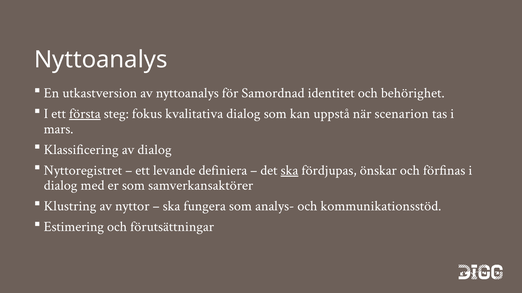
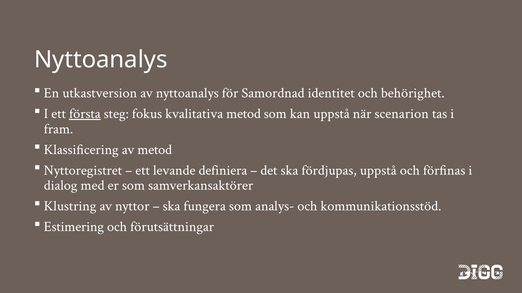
kvalitativa dialog: dialog -> metod
mars: mars -> fram
av dialog: dialog -> metod
ska at (289, 170) underline: present -> none
fördjupas önskar: önskar -> uppstå
